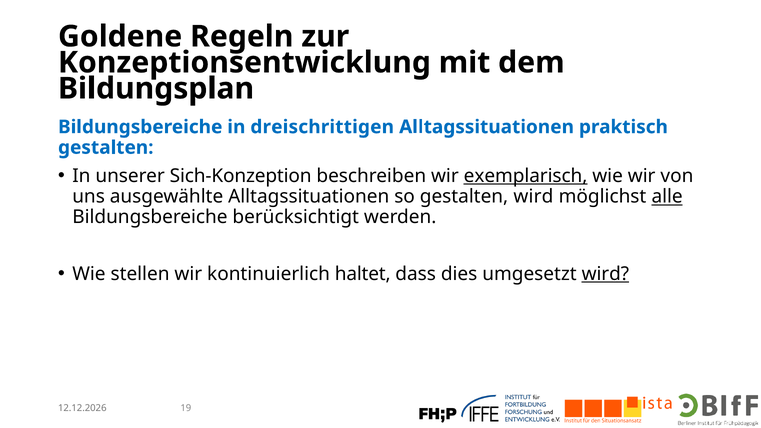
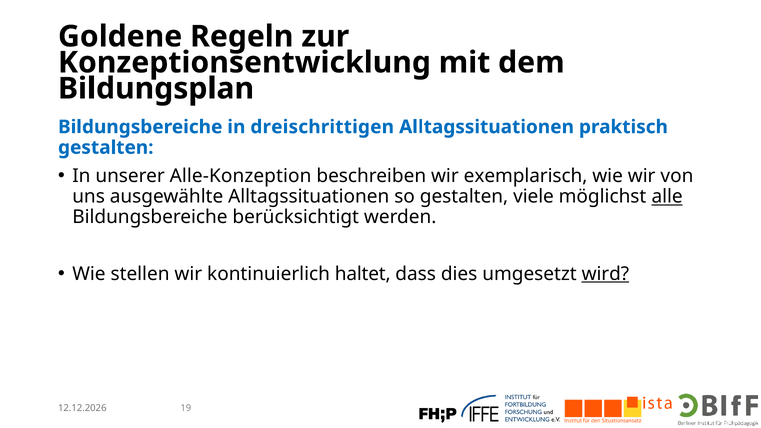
Sich-Konzeption: Sich-Konzeption -> Alle-Konzeption
exemplarisch underline: present -> none
gestalten wird: wird -> viele
